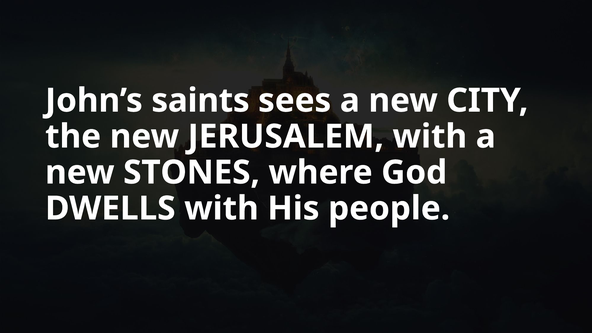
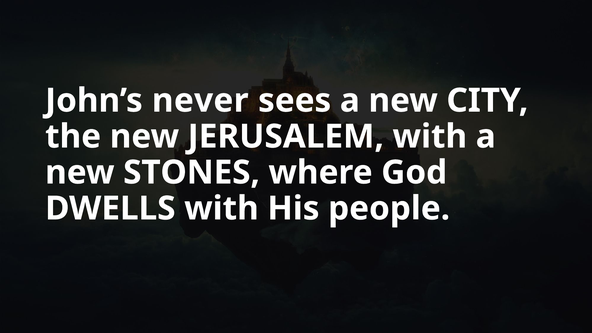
saints: saints -> never
